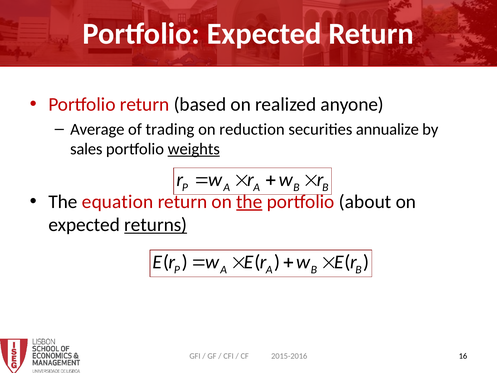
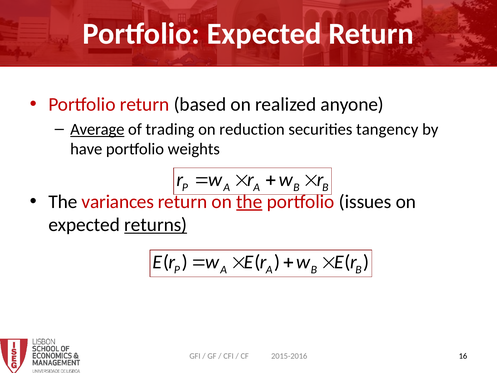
Average underline: none -> present
annualize: annualize -> tangency
sales: sales -> have
weights underline: present -> none
equation: equation -> variances
about: about -> issues
